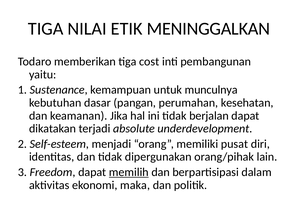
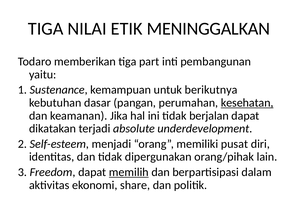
cost: cost -> part
munculnya: munculnya -> berikutnya
kesehatan underline: none -> present
maka: maka -> share
